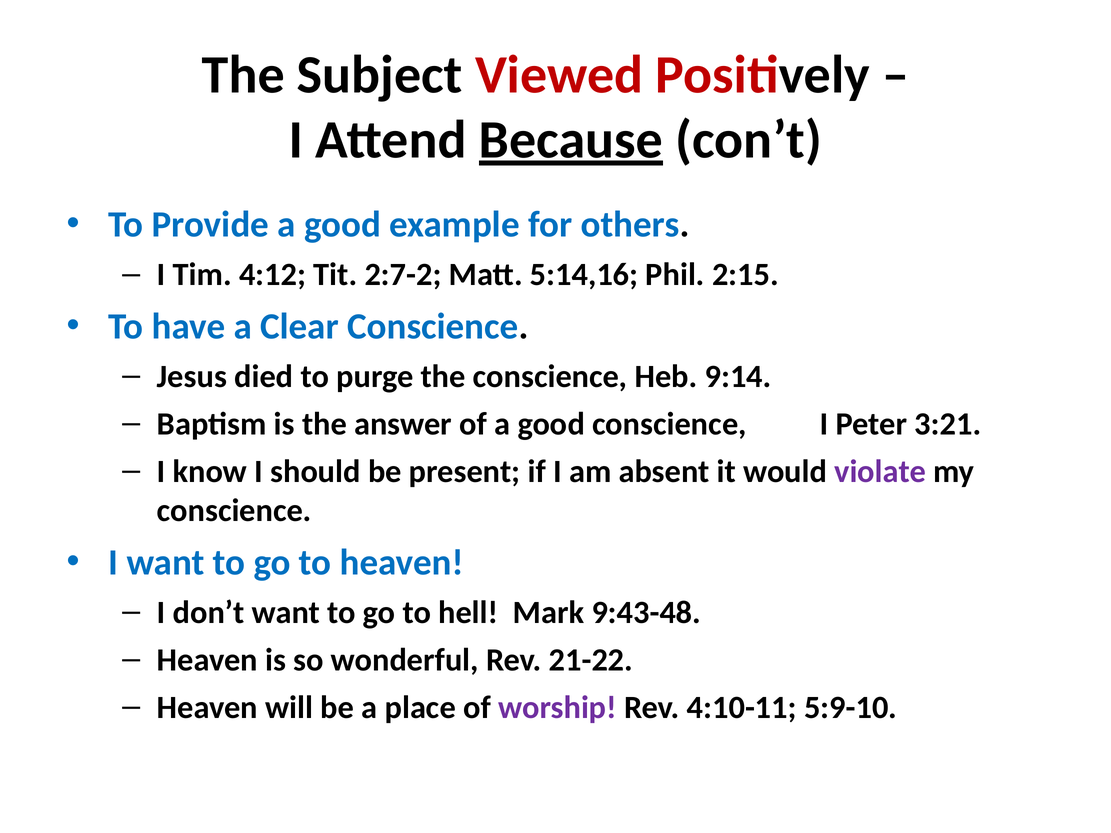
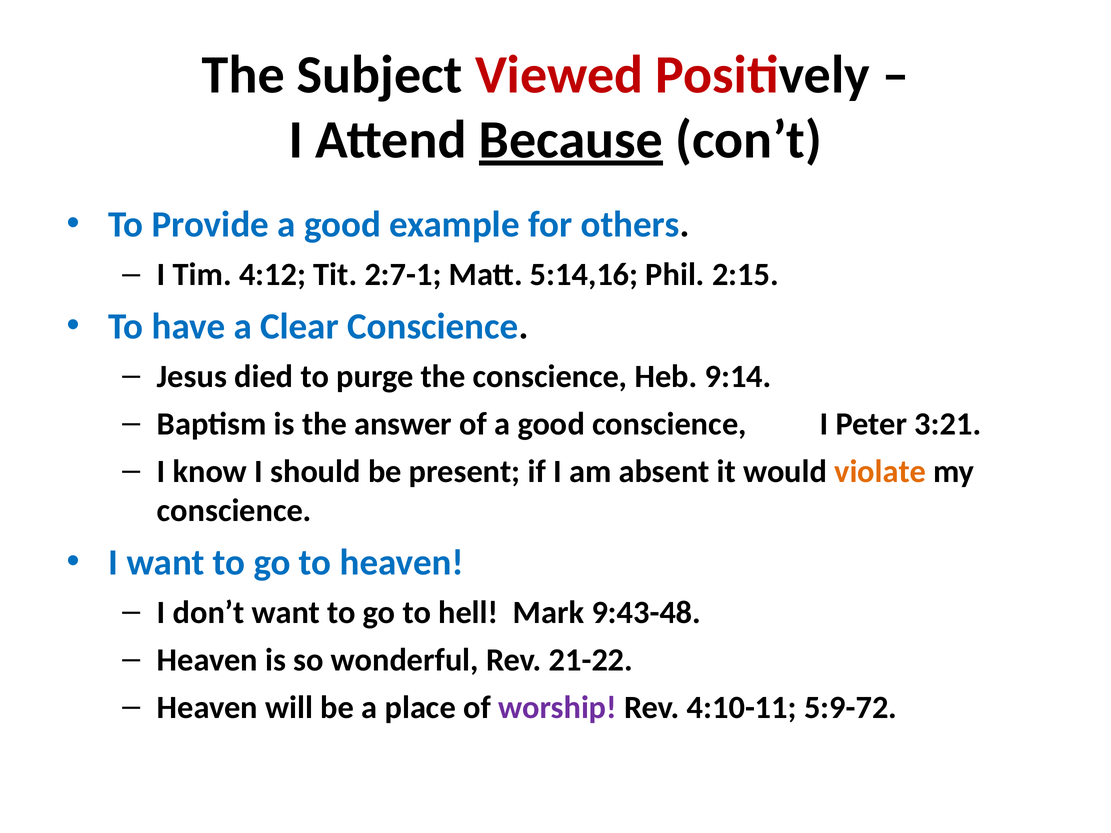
2:7-2: 2:7-2 -> 2:7-1
violate colour: purple -> orange
5:9-10: 5:9-10 -> 5:9-72
